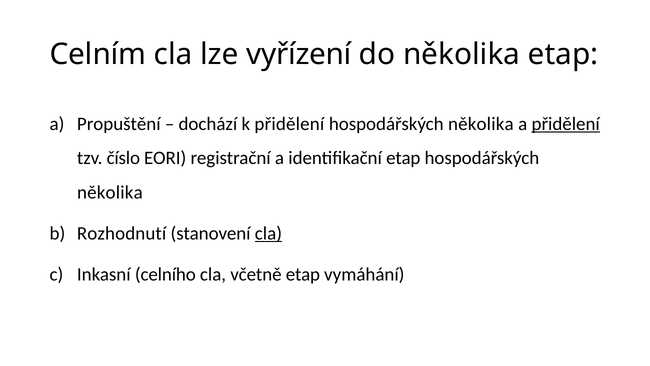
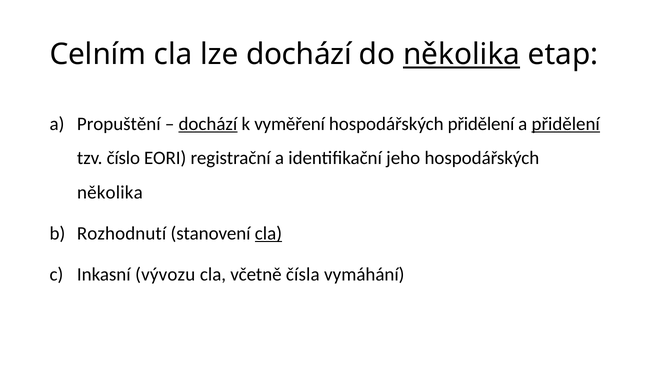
lze vyřízení: vyřízení -> dochází
několika at (462, 55) underline: none -> present
dochází at (208, 124) underline: none -> present
k přidělení: přidělení -> vyměření
několika at (481, 124): několika -> přidělení
identifikační etap: etap -> jeho
celního: celního -> vývozu
včetně etap: etap -> čísla
